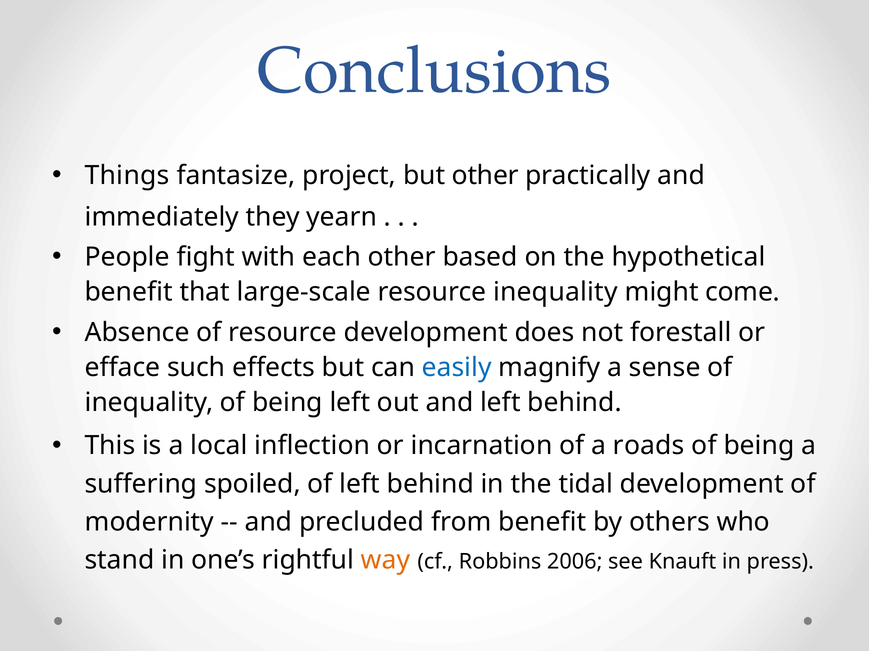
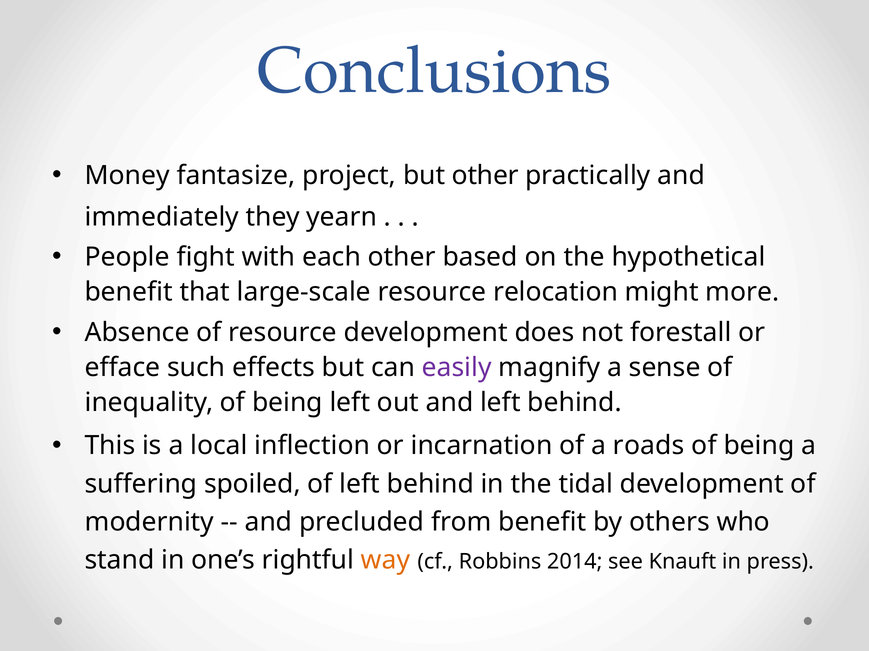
Things: Things -> Money
resource inequality: inequality -> relocation
come: come -> more
easily colour: blue -> purple
2006: 2006 -> 2014
